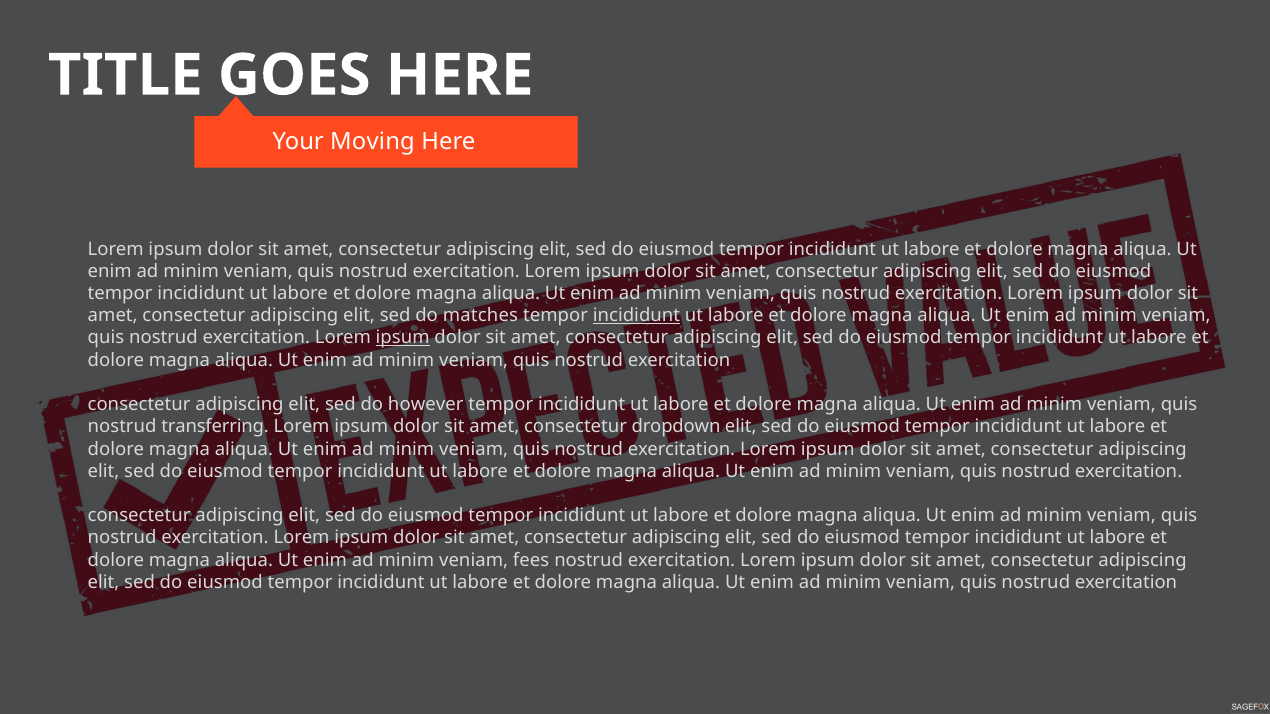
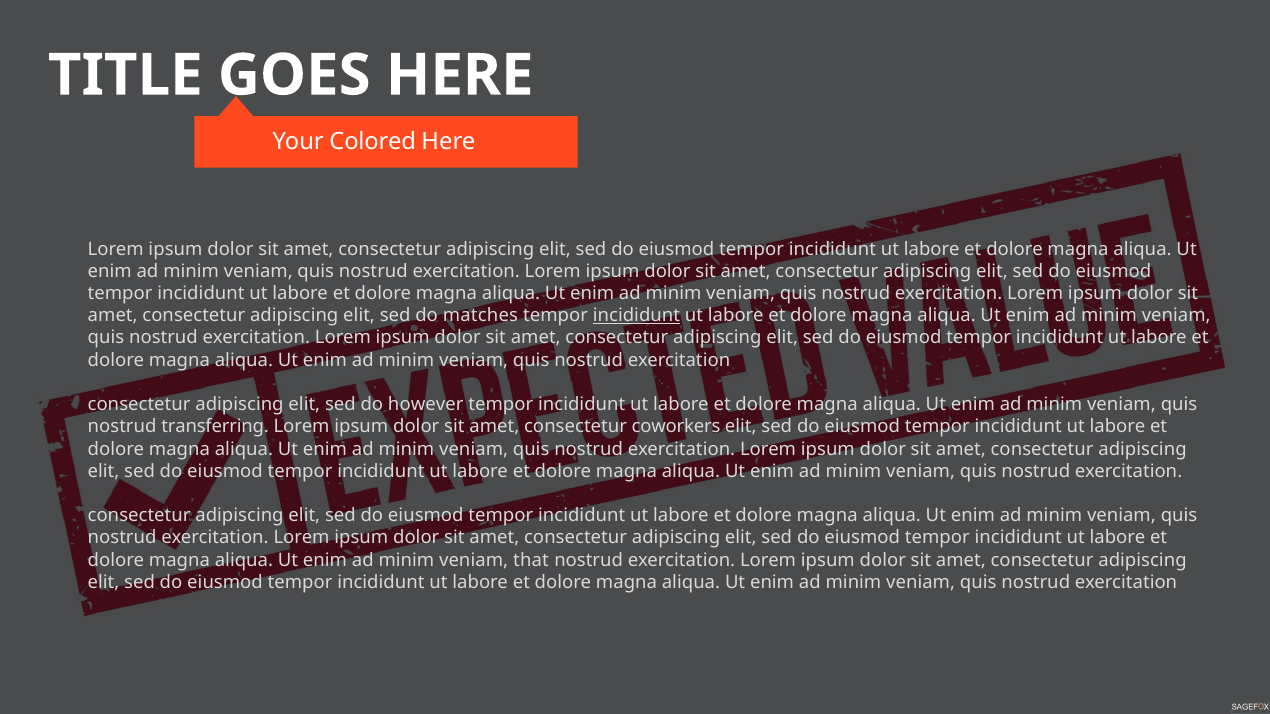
Moving: Moving -> Colored
ipsum at (403, 338) underline: present -> none
dropdown: dropdown -> coworkers
fees: fees -> that
